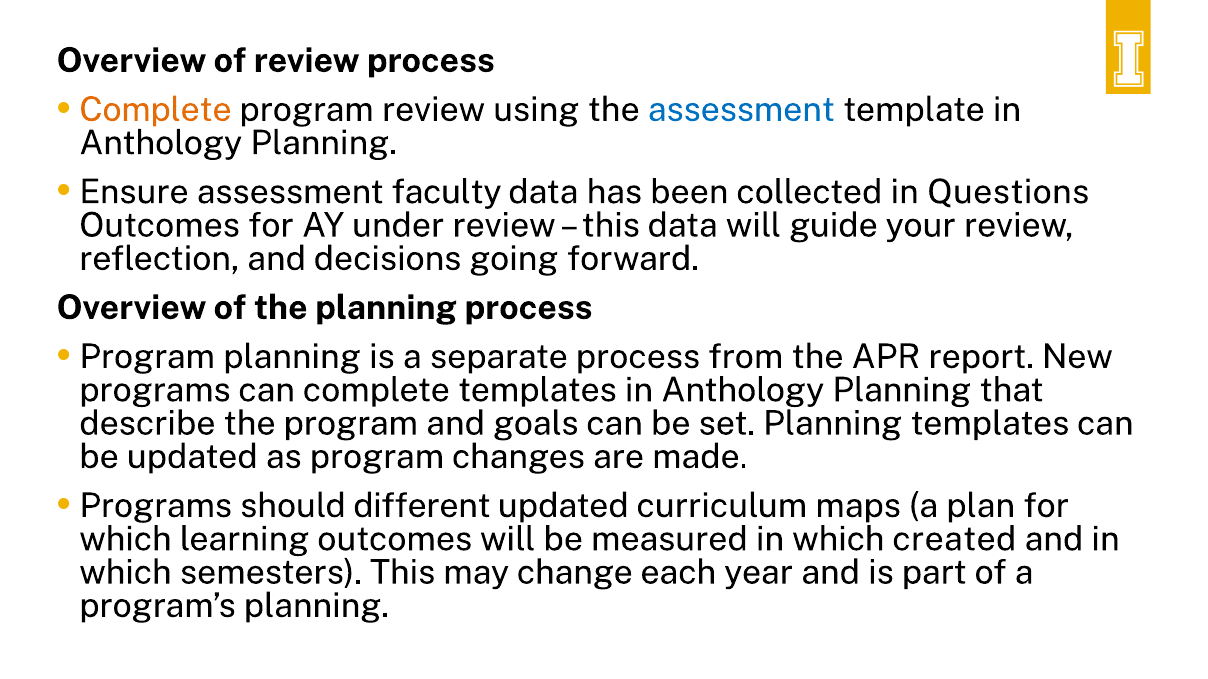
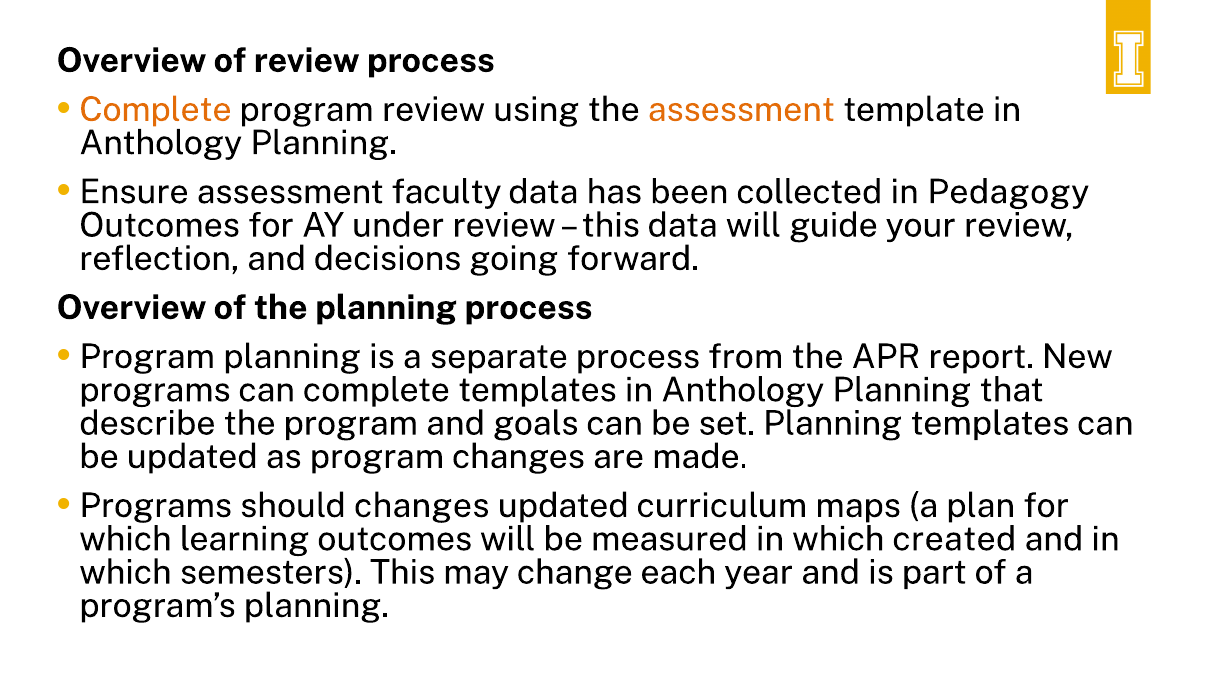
assessment at (741, 110) colour: blue -> orange
Questions: Questions -> Pedagogy
should different: different -> changes
